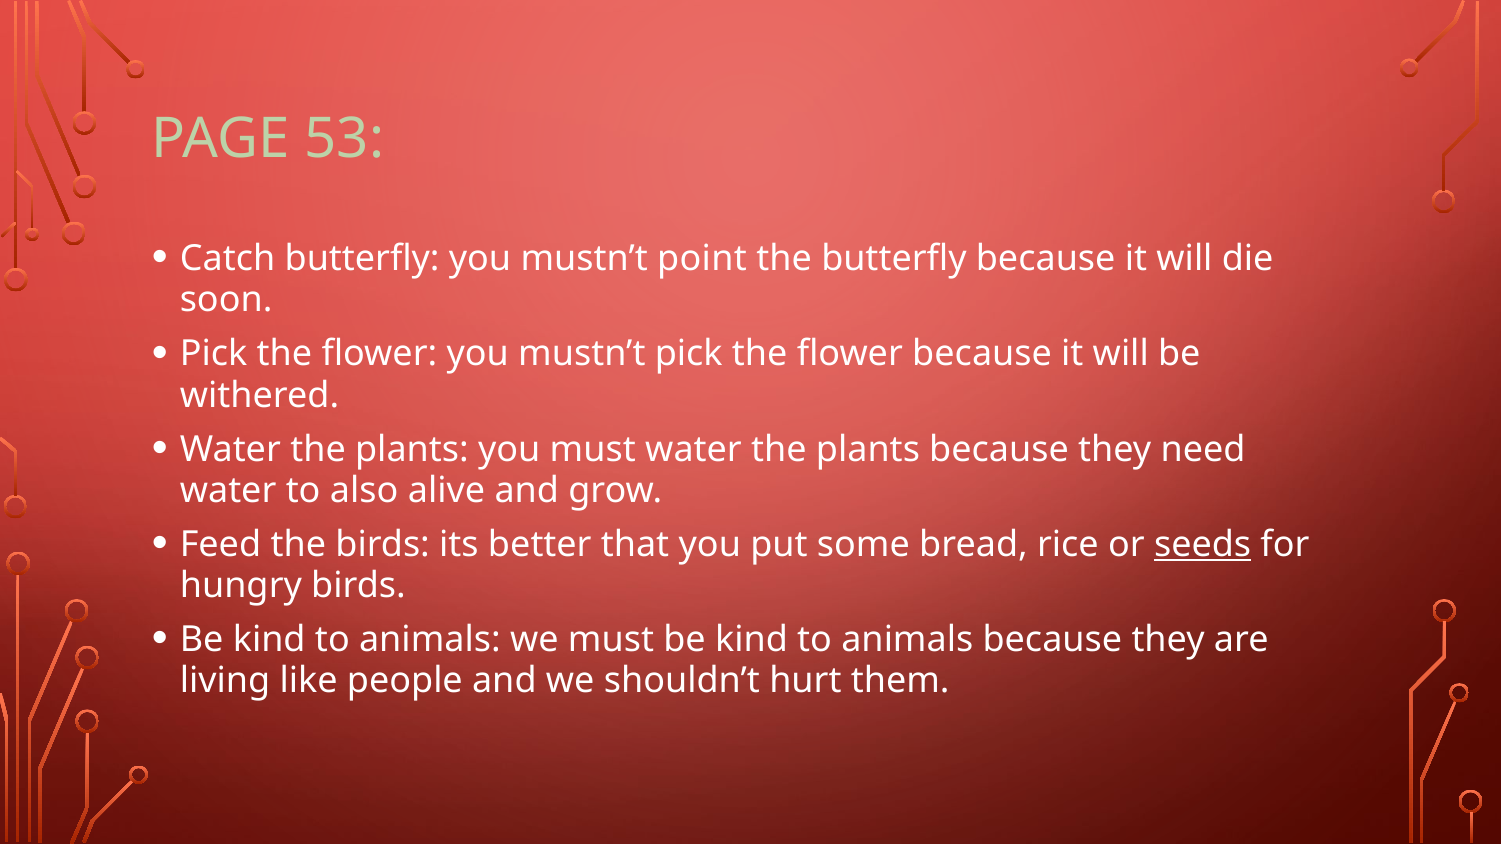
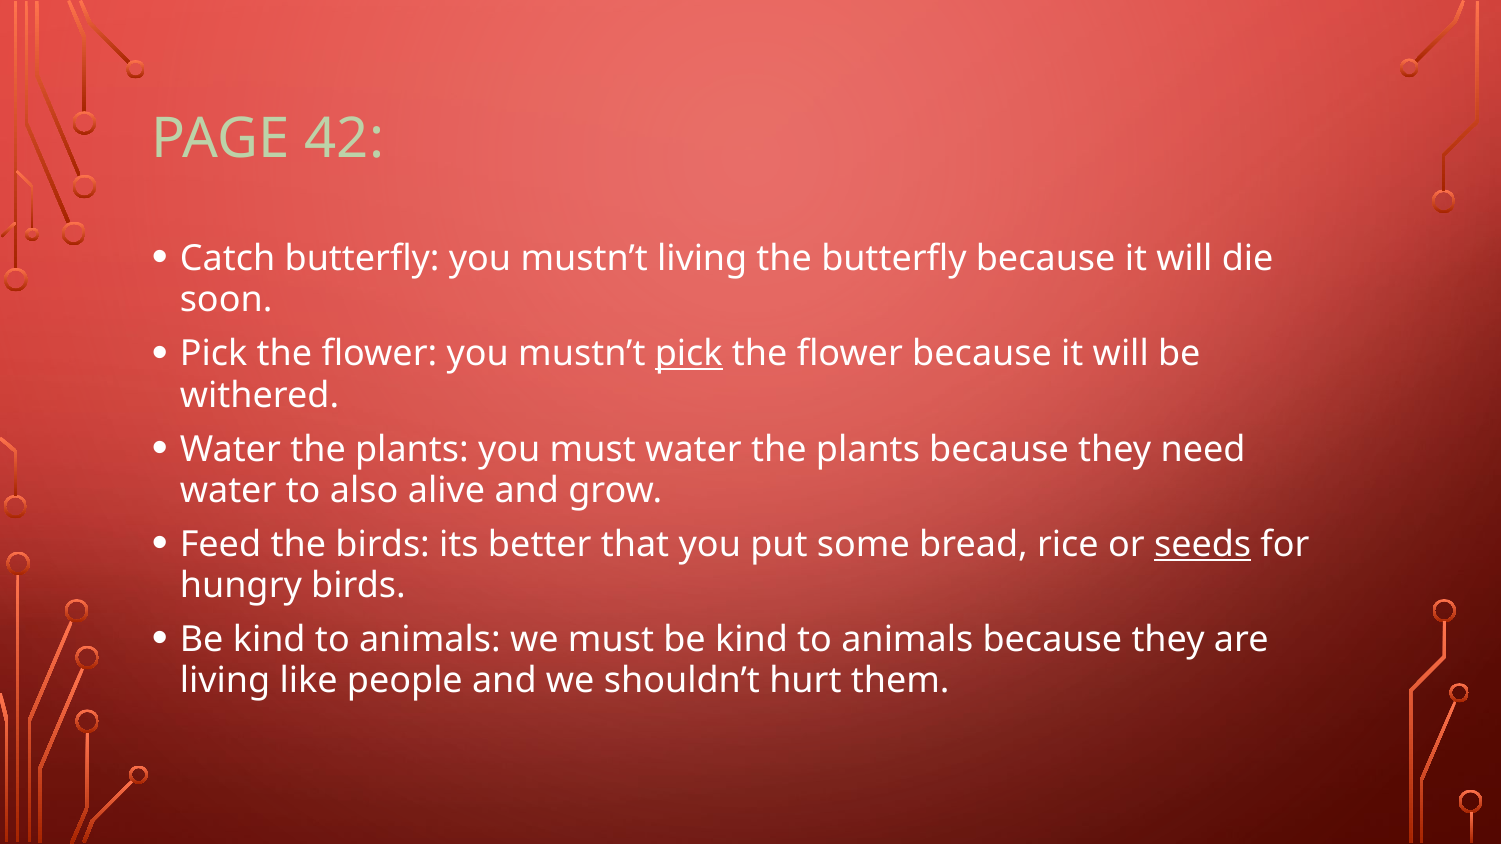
53: 53 -> 42
mustn’t point: point -> living
pick at (689, 354) underline: none -> present
